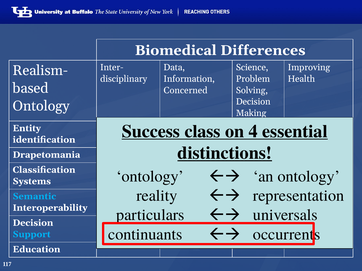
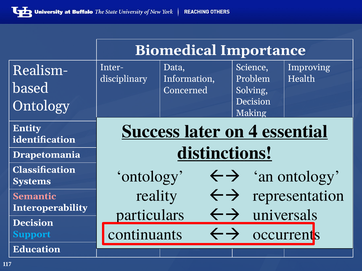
Differences: Differences -> Importance
class: class -> later
Semantic colour: light blue -> pink
